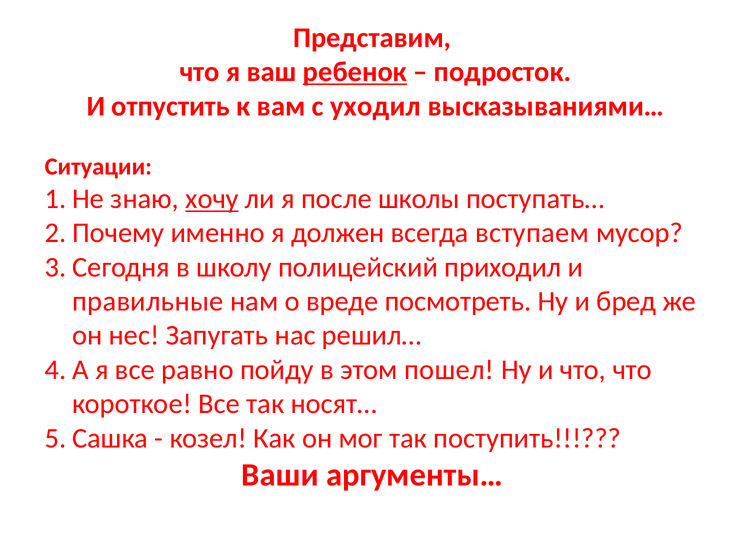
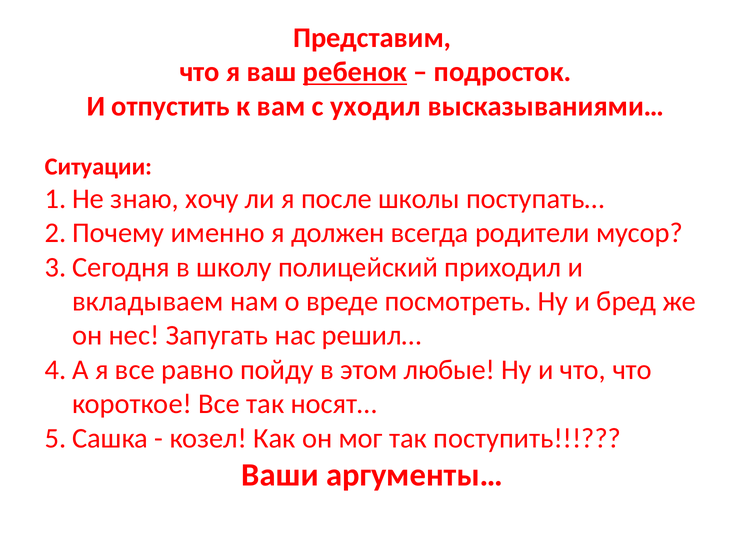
хочу underline: present -> none
вступаем: вступаем -> родители
правильные: правильные -> вкладываем
пошел: пошел -> любые
